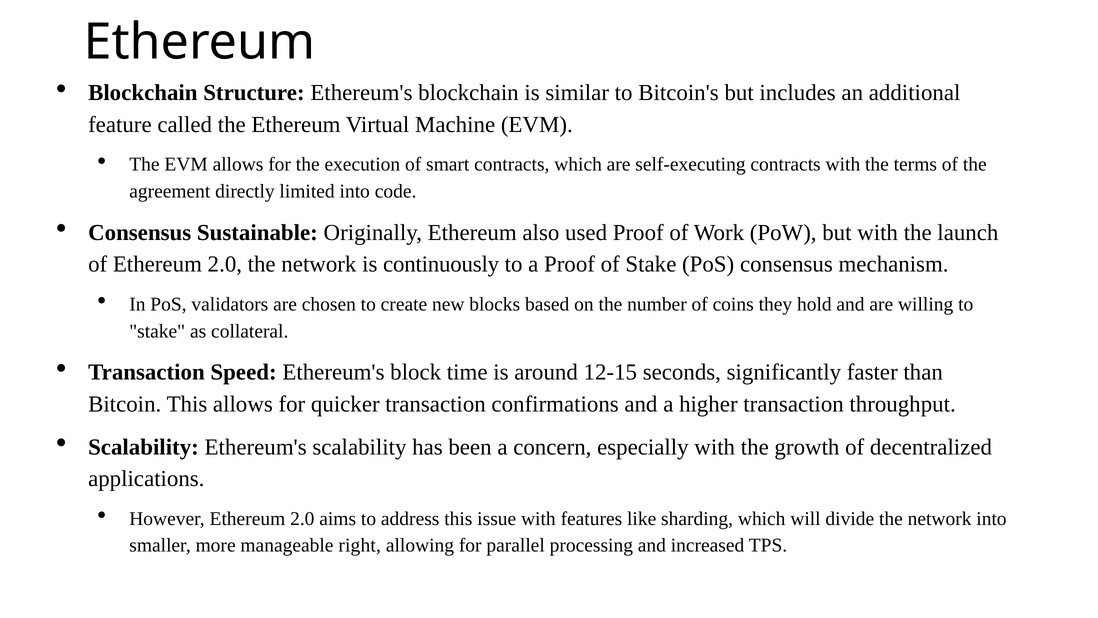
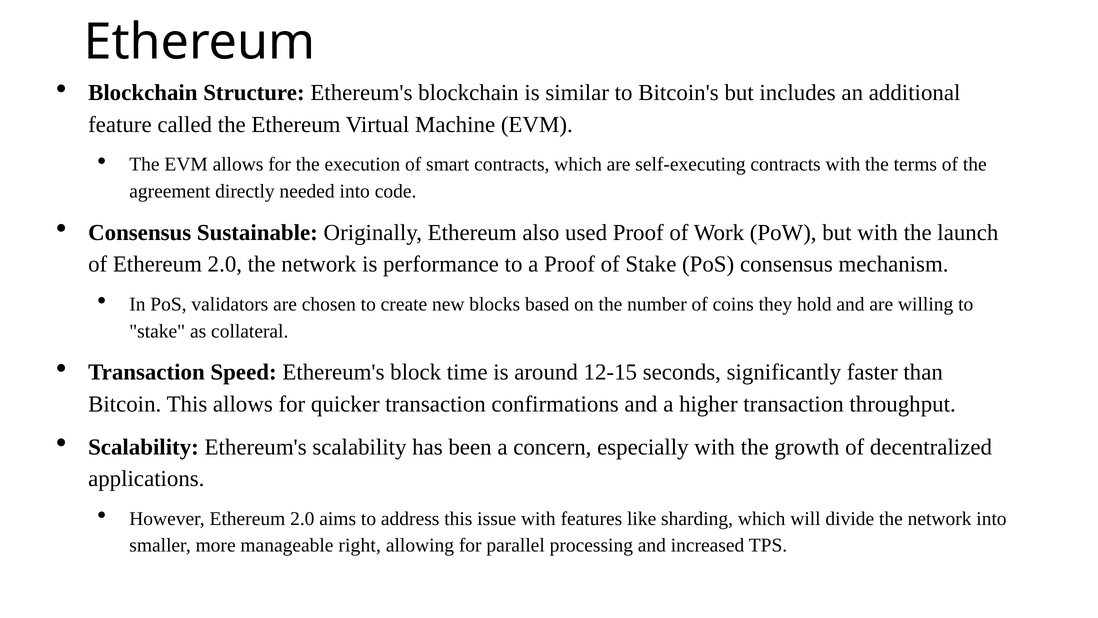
limited: limited -> needed
continuously: continuously -> performance
